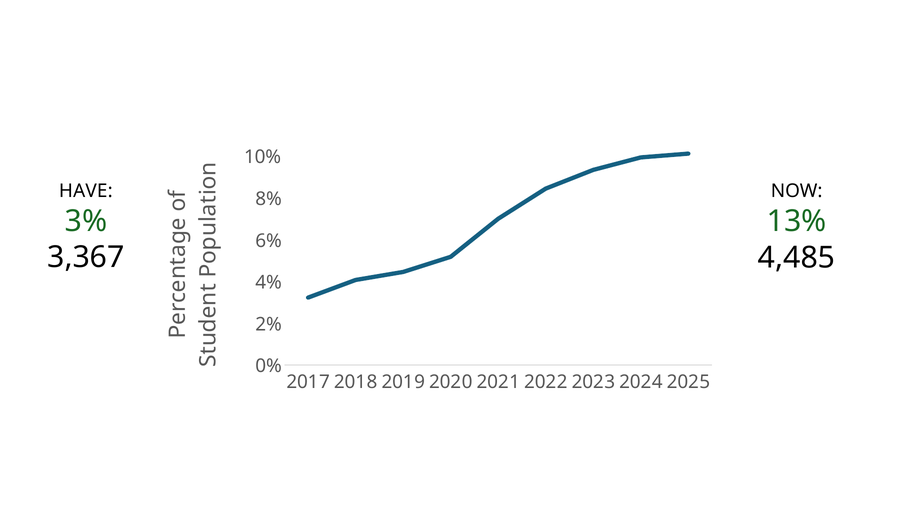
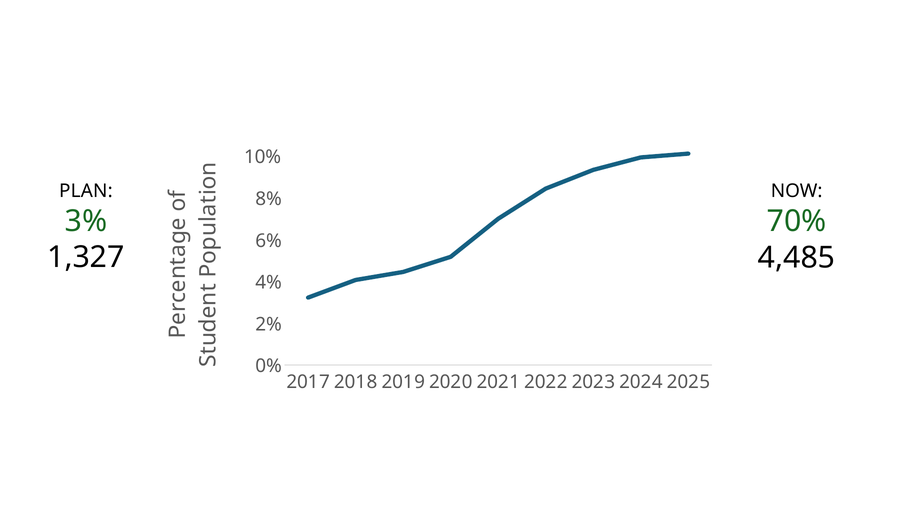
HAVE: HAVE -> PLAN
13%: 13% -> 70%
3,367: 3,367 -> 1,327
